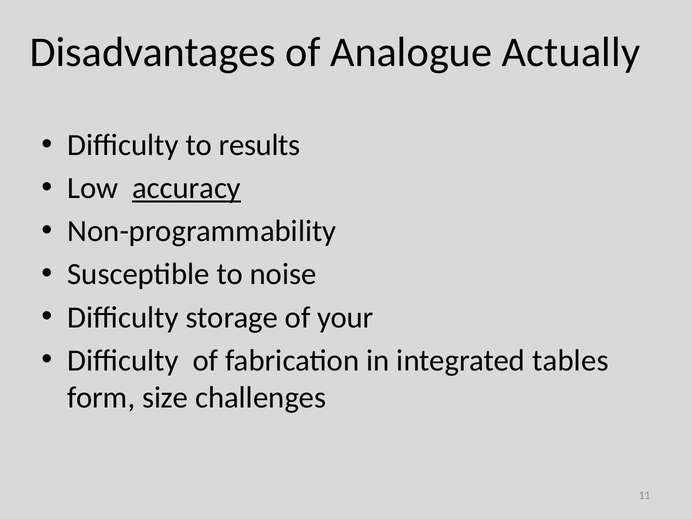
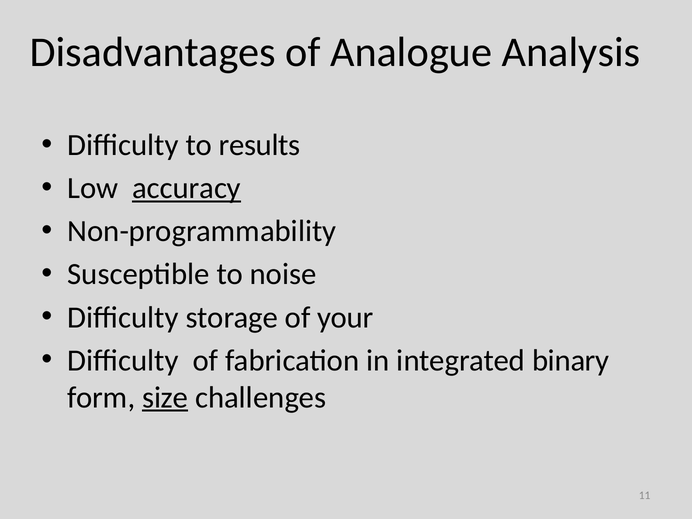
Actually: Actually -> Analysis
tables: tables -> binary
size underline: none -> present
